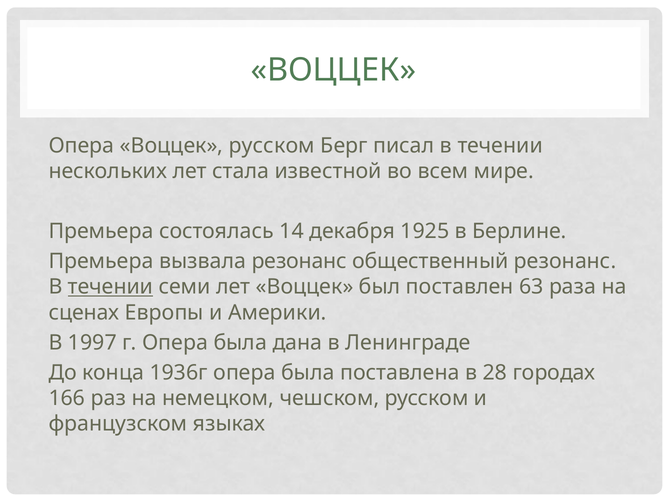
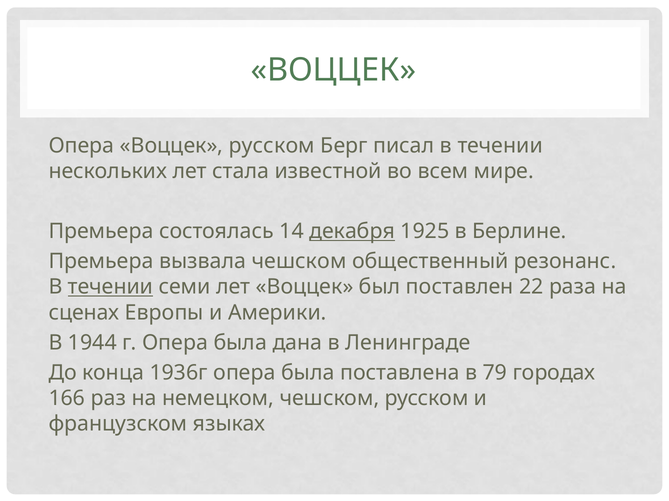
декабря underline: none -> present
вызвала резонанс: резонанс -> чешском
63: 63 -> 22
1997: 1997 -> 1944
28: 28 -> 79
